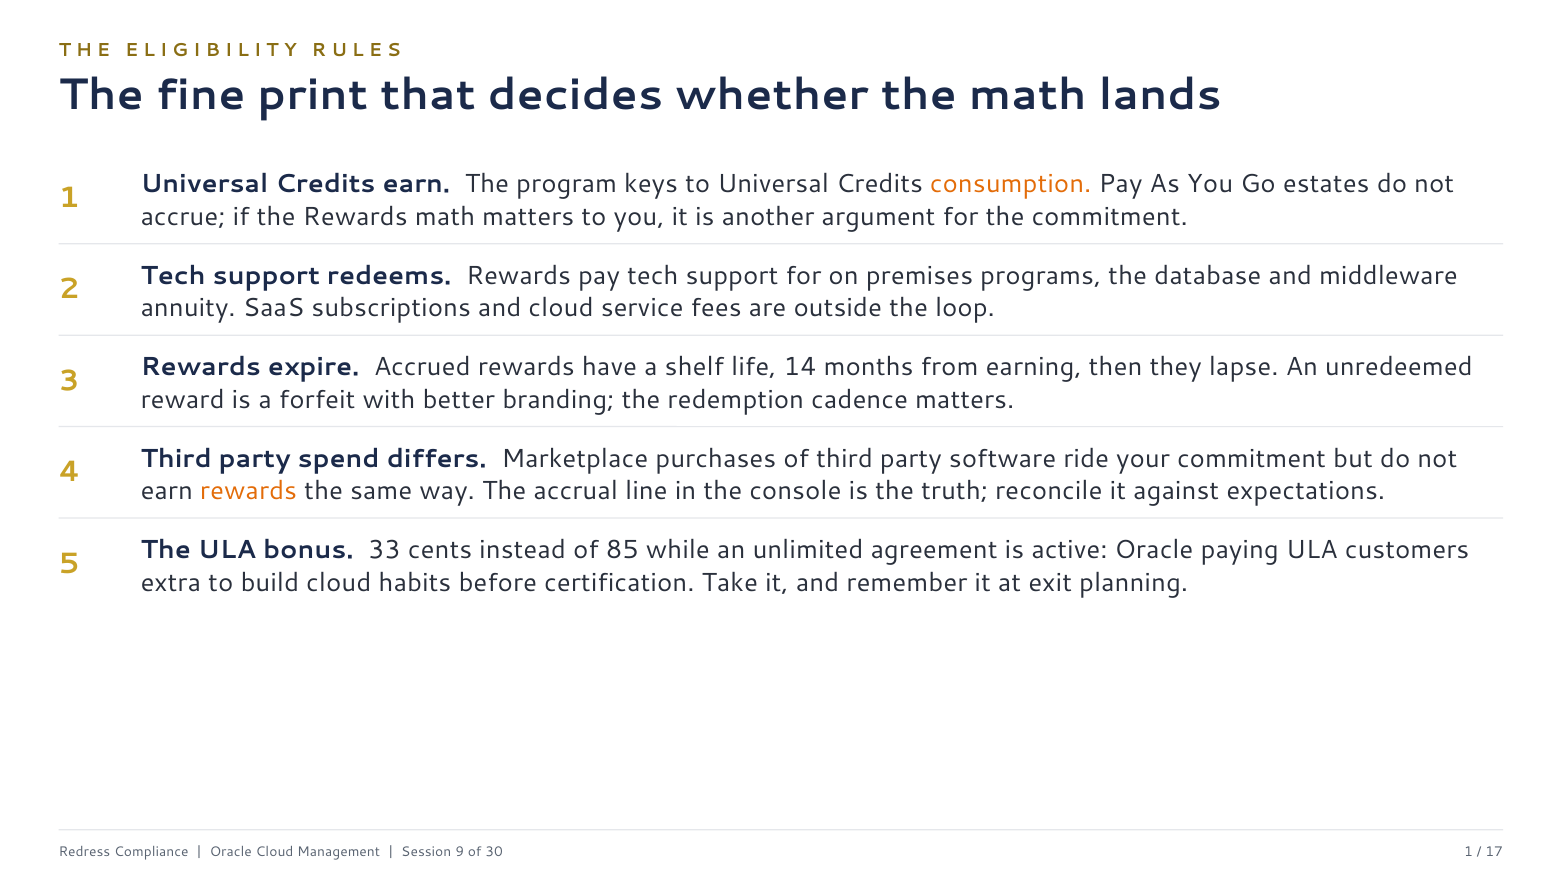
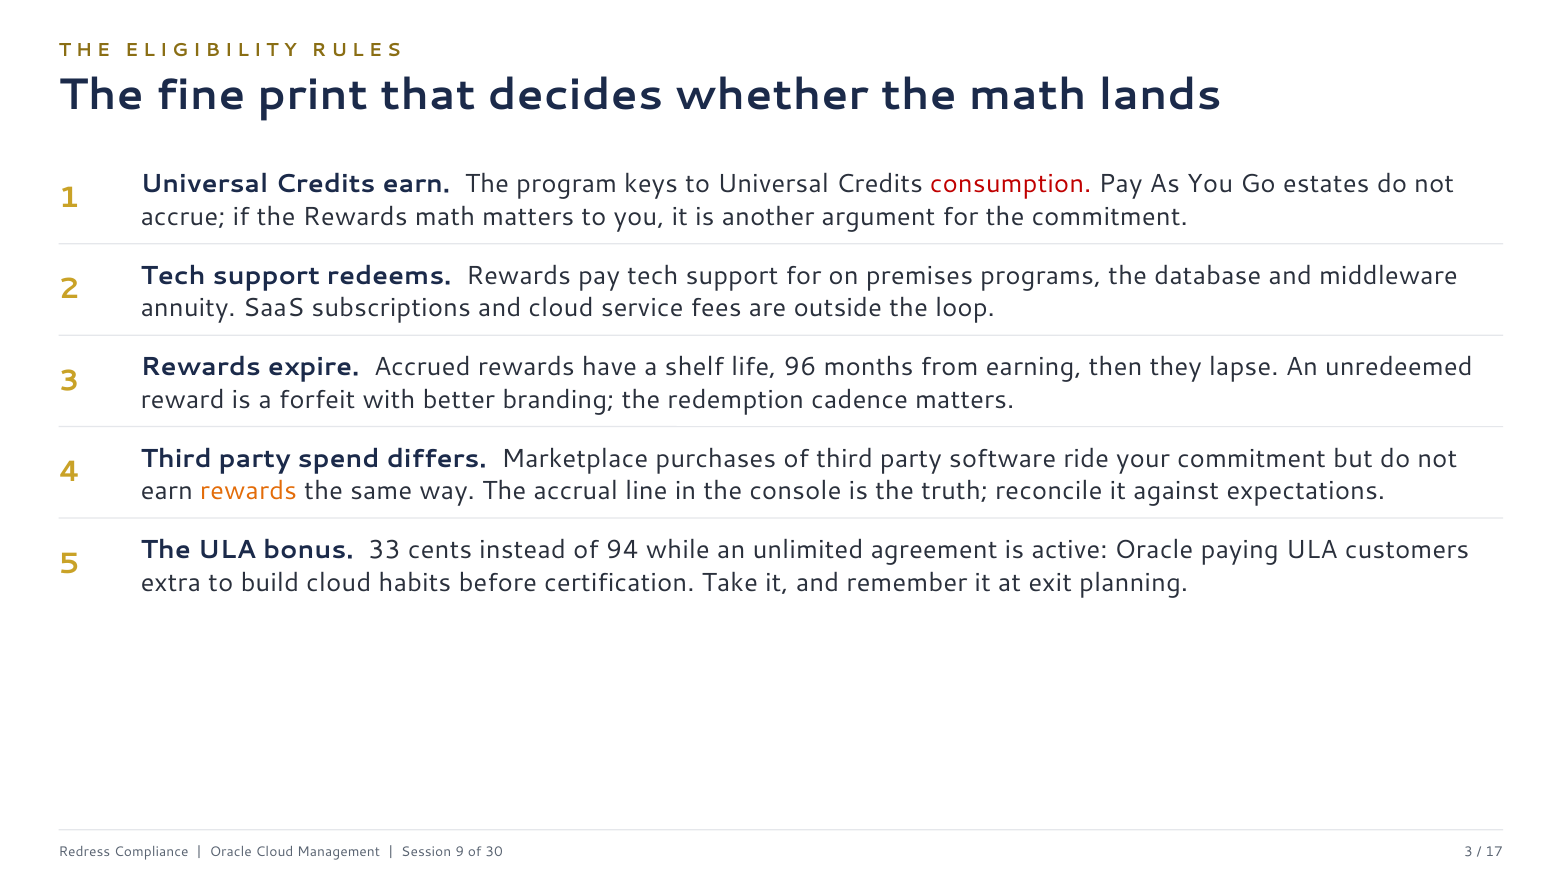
consumption colour: orange -> red
14: 14 -> 96
85: 85 -> 94
30 1: 1 -> 3
